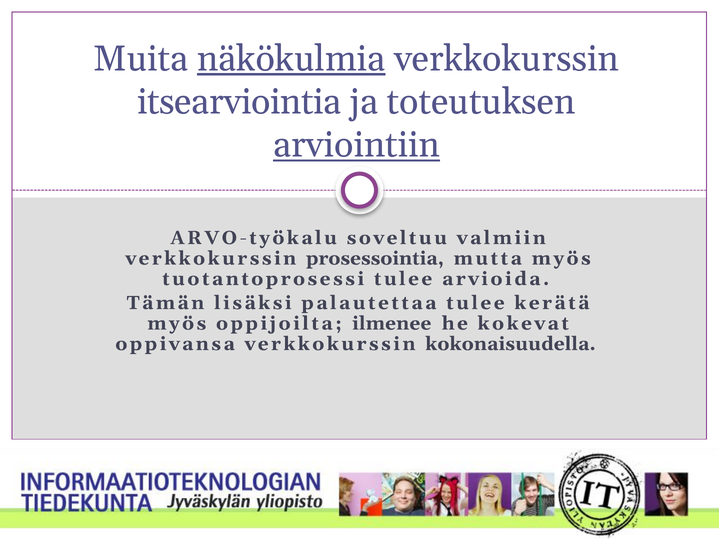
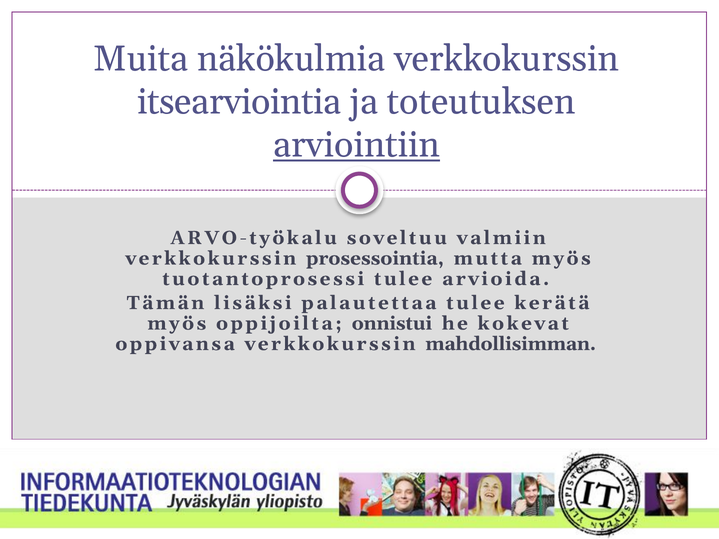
näkökulmia underline: present -> none
ilmenee: ilmenee -> onnistui
kokonaisuudella: kokonaisuudella -> mahdollisimman
